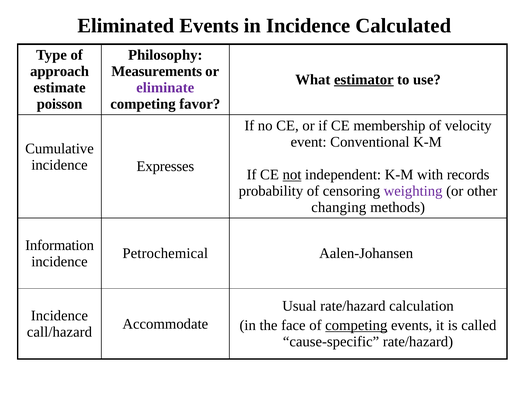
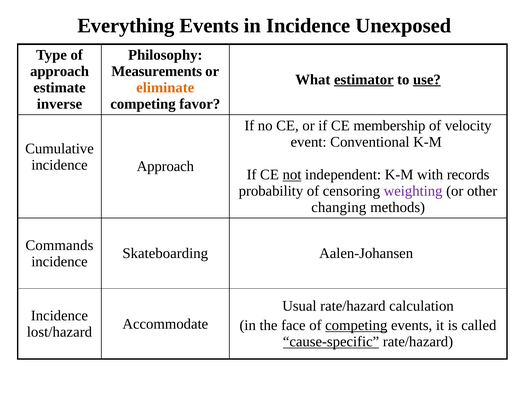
Eliminated: Eliminated -> Everything
Calculated: Calculated -> Unexposed
use underline: none -> present
eliminate colour: purple -> orange
poisson: poisson -> inverse
incidence Expresses: Expresses -> Approach
Information: Information -> Commands
Petrochemical: Petrochemical -> Skateboarding
call/hazard: call/hazard -> lost/hazard
cause-specific underline: none -> present
